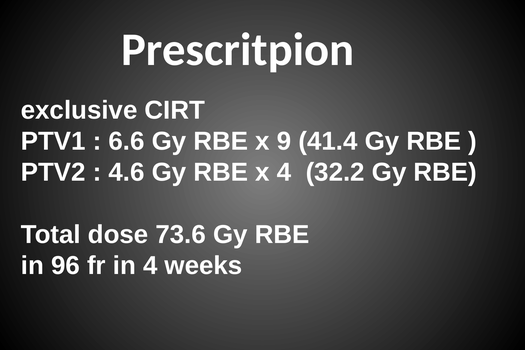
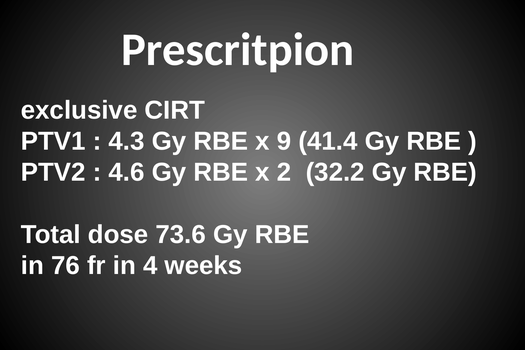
6.6: 6.6 -> 4.3
x 4: 4 -> 2
96: 96 -> 76
